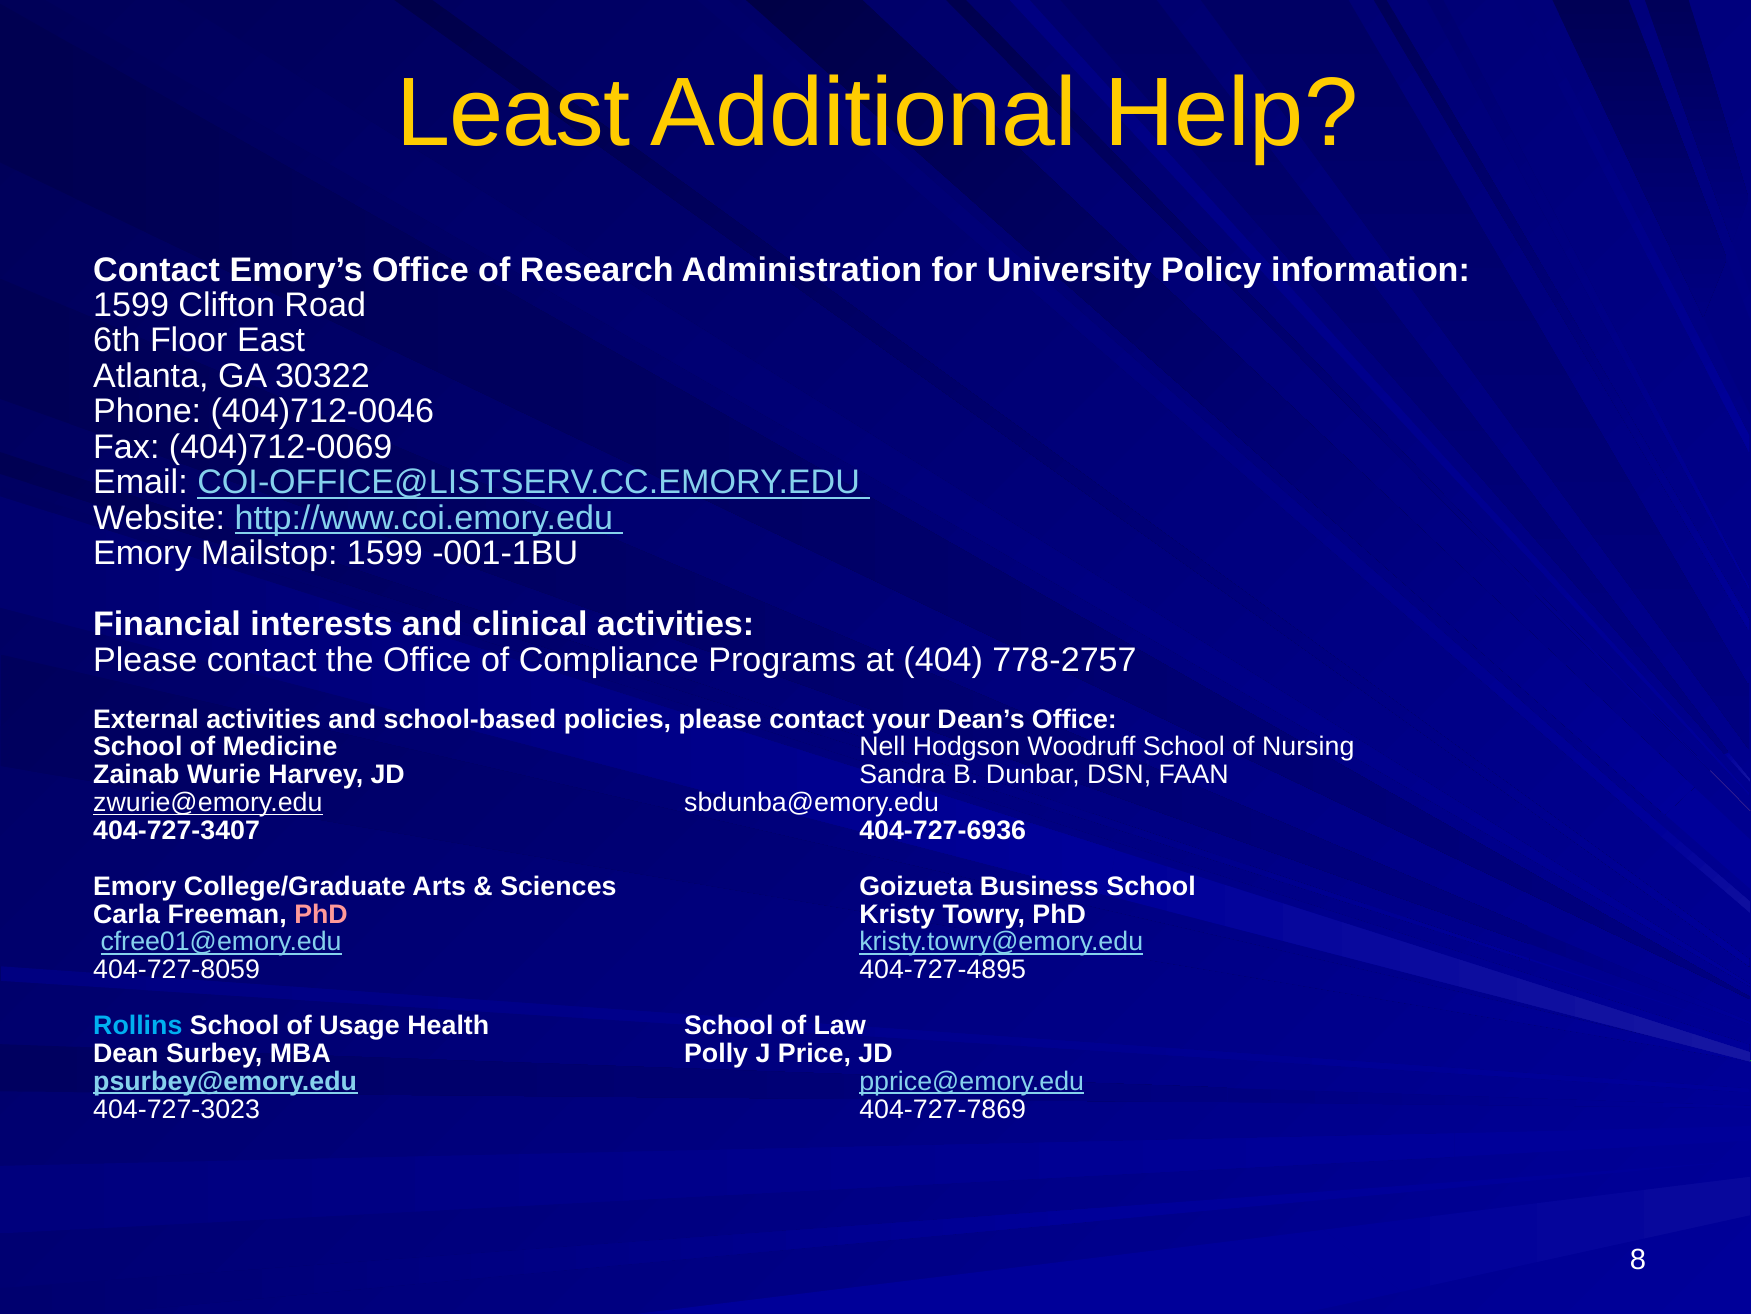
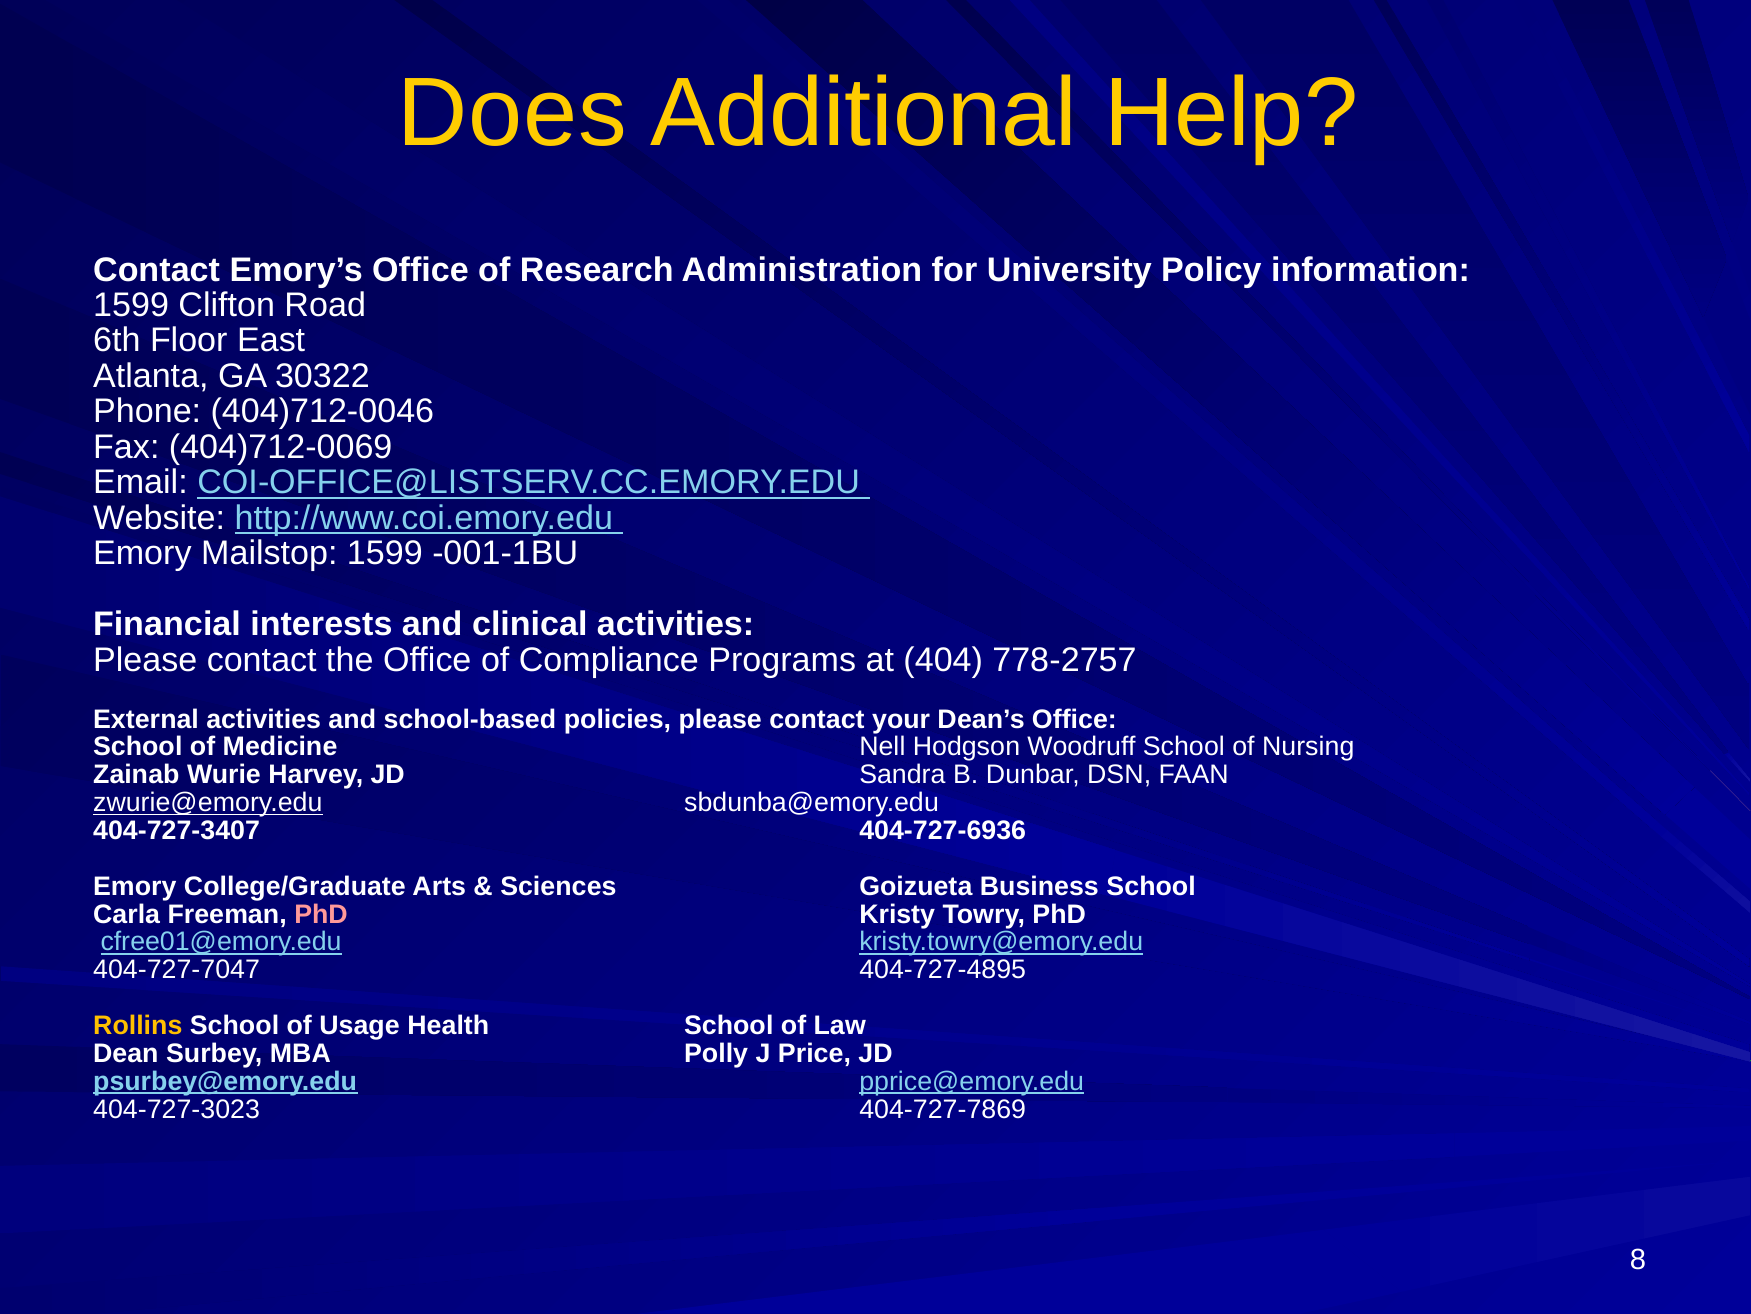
Least: Least -> Does
404-727-8059: 404-727-8059 -> 404-727-7047
Rollins colour: light blue -> yellow
